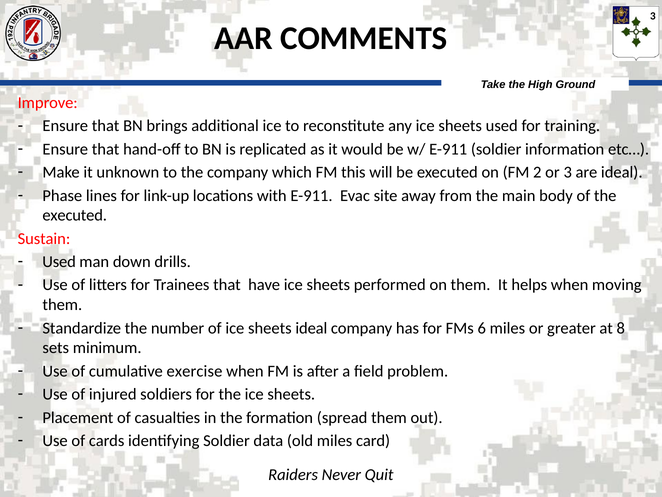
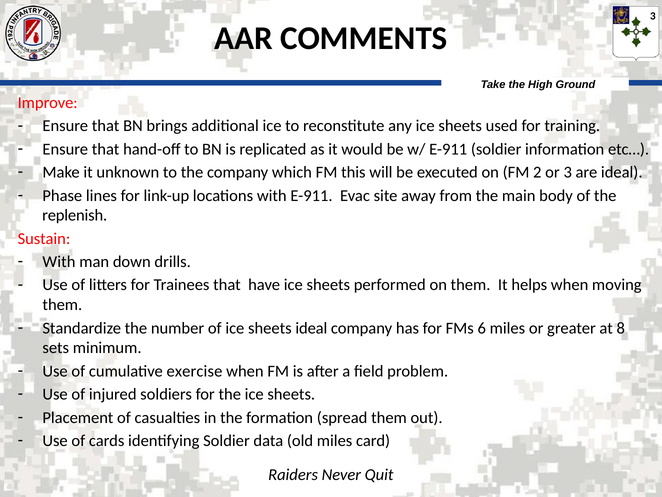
executed at (75, 215): executed -> replenish
Used at (59, 262): Used -> With
